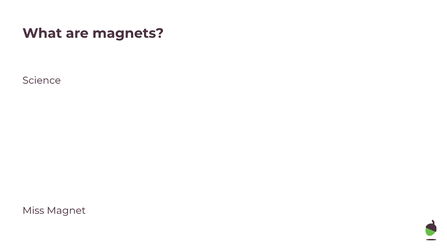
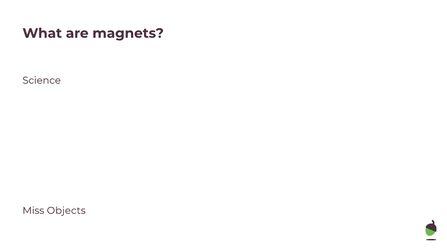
Magnet: Magnet -> Objects
